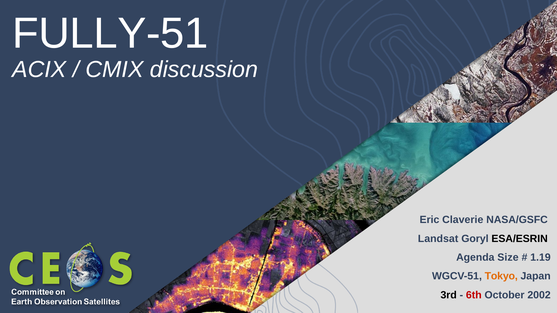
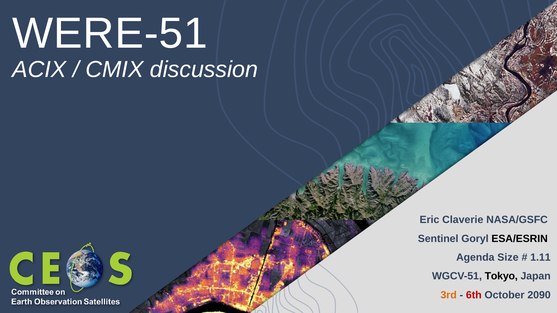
FULLY-51: FULLY-51 -> WERE-51
Landsat: Landsat -> Sentinel
1.19: 1.19 -> 1.11
Tokyo colour: orange -> black
3rd colour: black -> orange
2002: 2002 -> 2090
